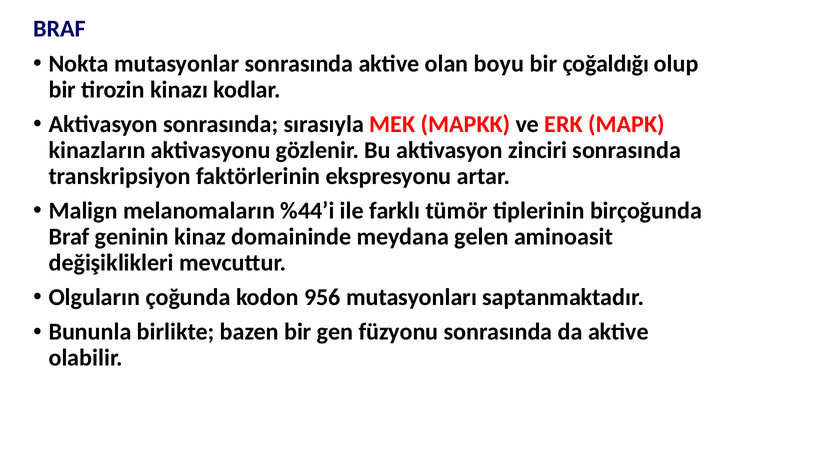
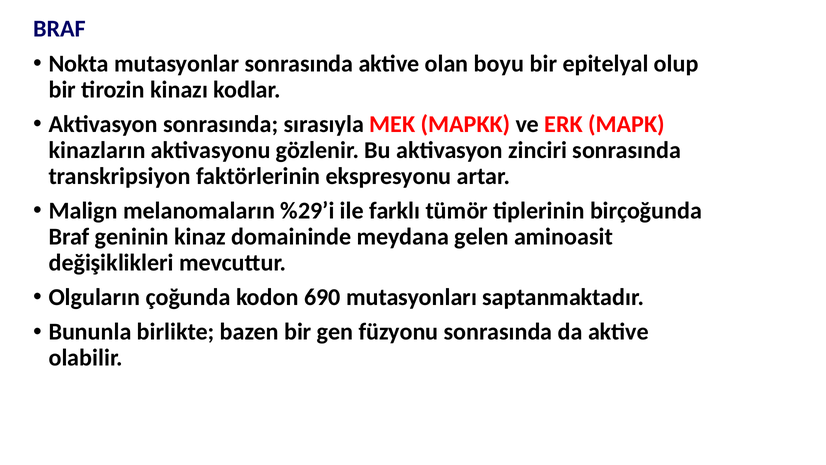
çoğaldığı: çoğaldığı -> epitelyal
%44’i: %44’i -> %29’i
956: 956 -> 690
